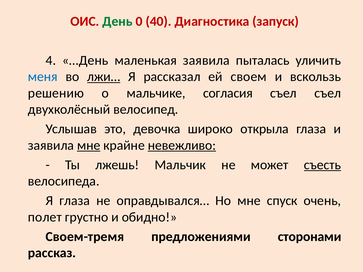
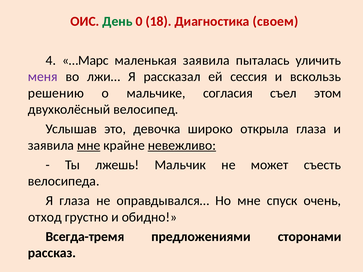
40: 40 -> 18
запуск: запуск -> своем
…День: …День -> …Марс
меня colour: blue -> purple
лжи… underline: present -> none
своем: своем -> сессия
съел съел: съел -> этом
съесть underline: present -> none
полет: полет -> отход
Своем-тремя: Своем-тремя -> Всегда-тремя
